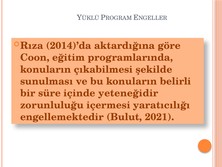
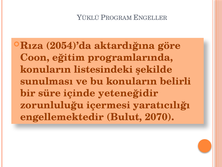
2014)’da: 2014)’da -> 2054)’da
çıkabilmesi: çıkabilmesi -> listesindeki
2021: 2021 -> 2070
